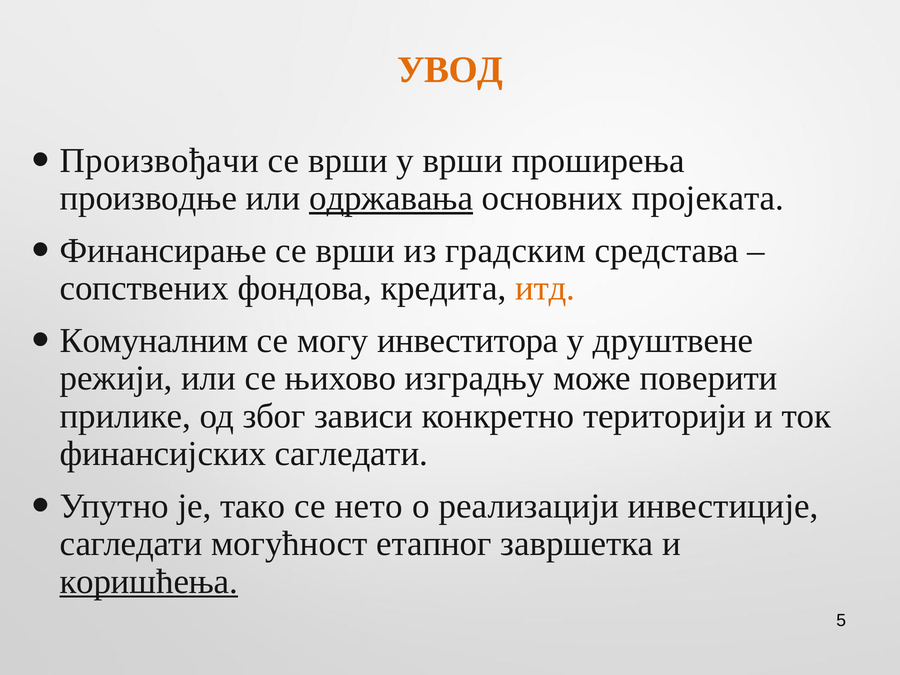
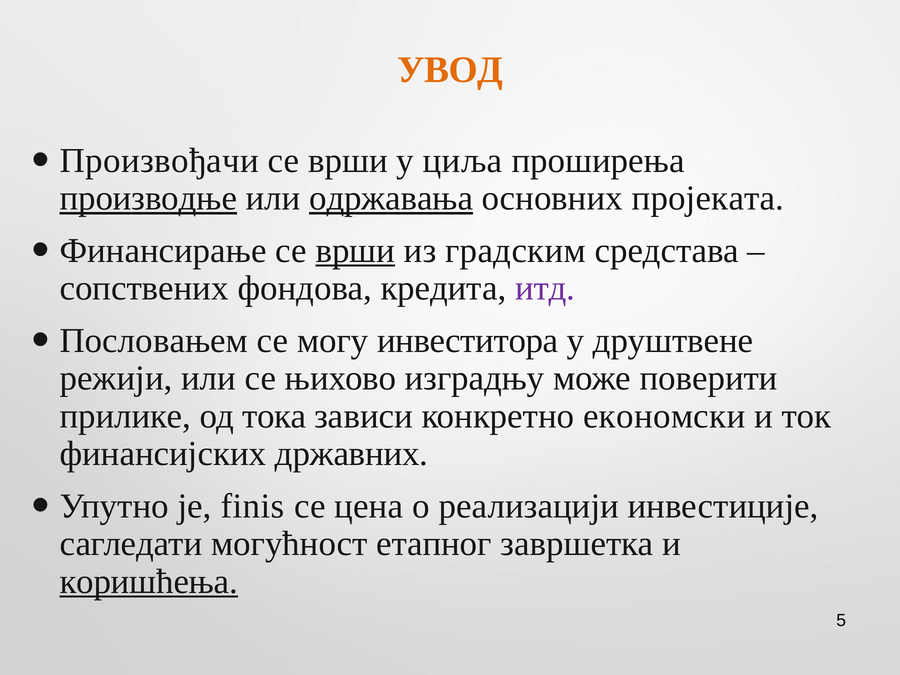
у врши: врши -> циља
производње underline: none -> present
врши at (355, 251) underline: none -> present
итд colour: orange -> purple
Комуналним: Комуналним -> Пословањем
због: због -> тока
територији: територији -> економски
финансијских сагледати: сагледати -> државних
тако: тако -> finis
нето: нето -> цена
